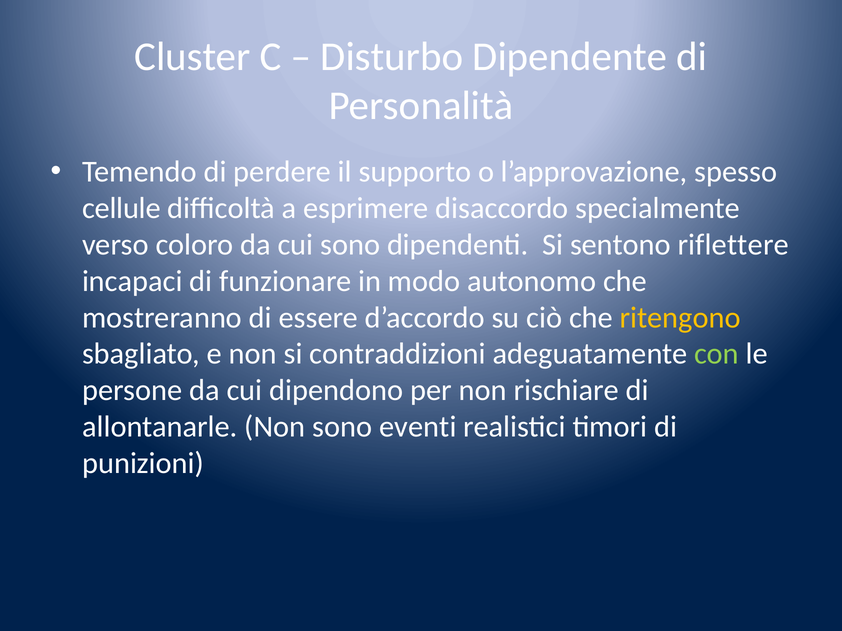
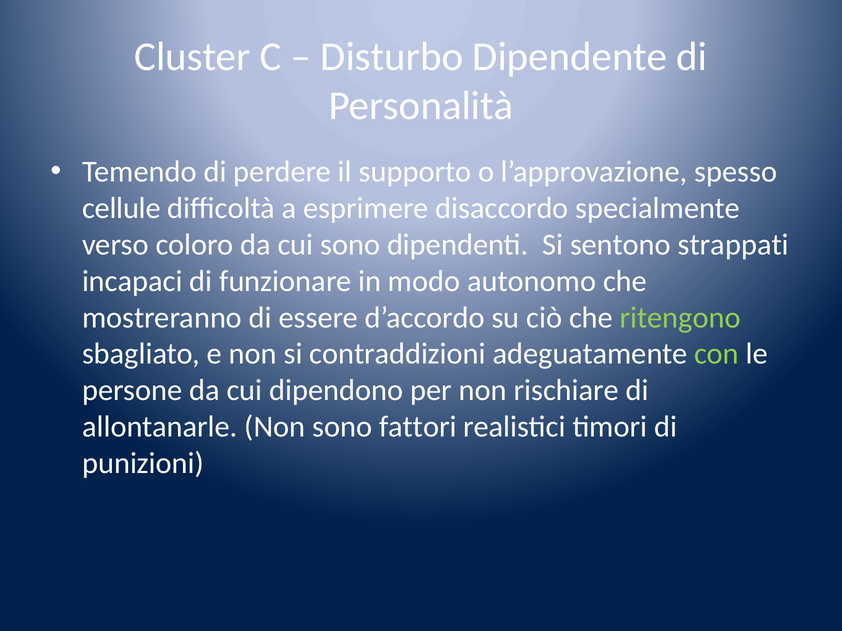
riflettere: riflettere -> strappati
ritengono colour: yellow -> light green
eventi: eventi -> fattori
